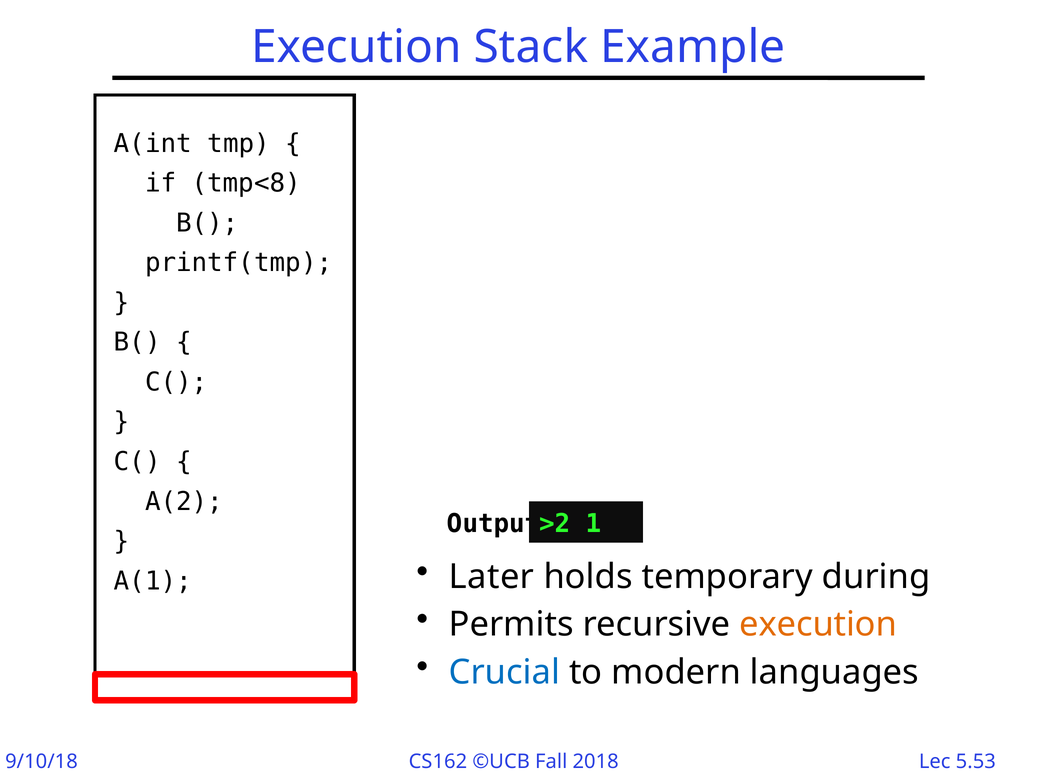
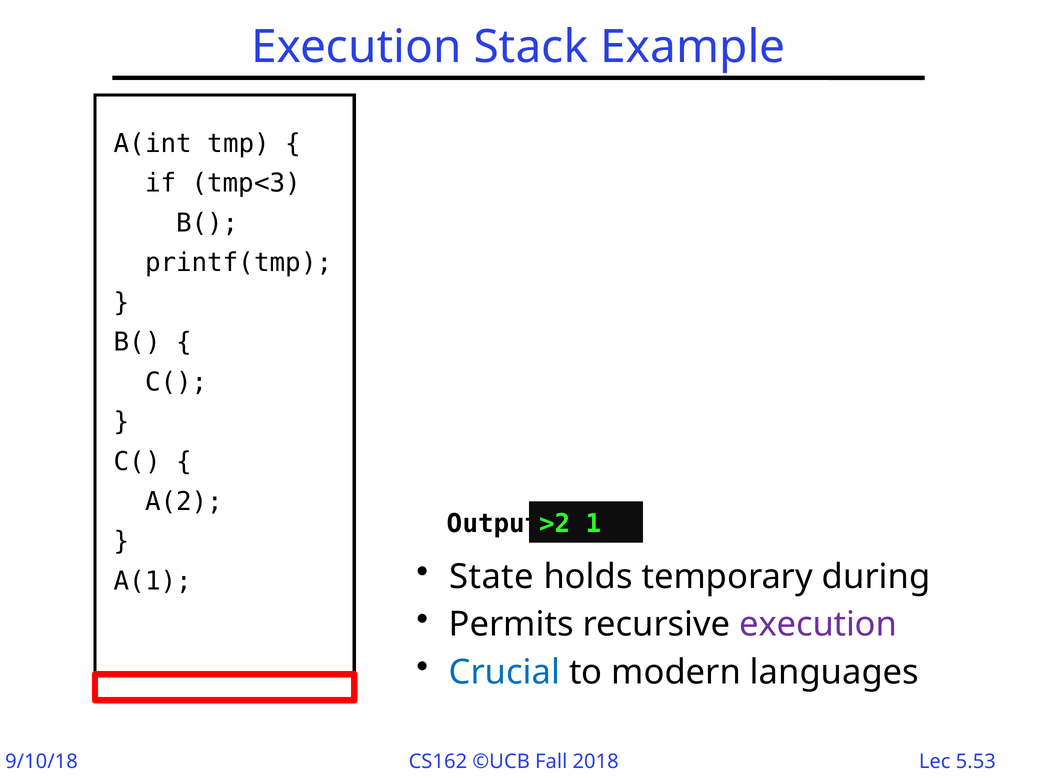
tmp<8: tmp<8 -> tmp<3
Later: Later -> State
execution at (818, 624) colour: orange -> purple
